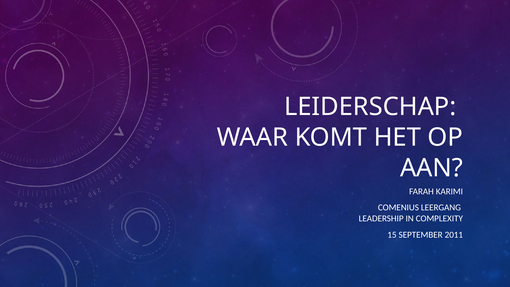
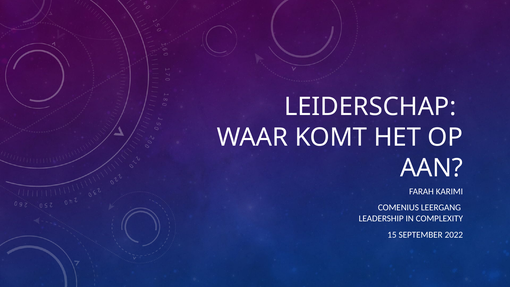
2011: 2011 -> 2022
